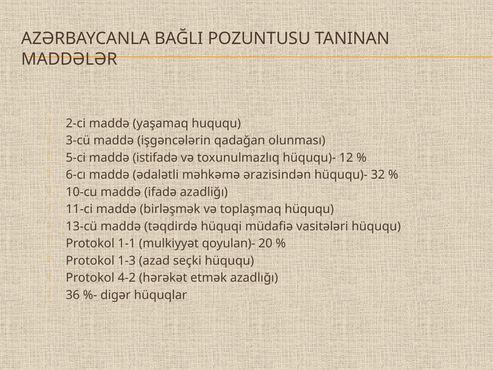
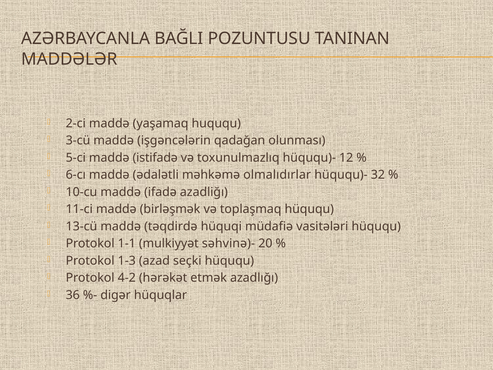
ərazisindən: ərazisindən -> olmalıdırlar
qoyulan)-: qoyulan)- -> səhvinə)-
